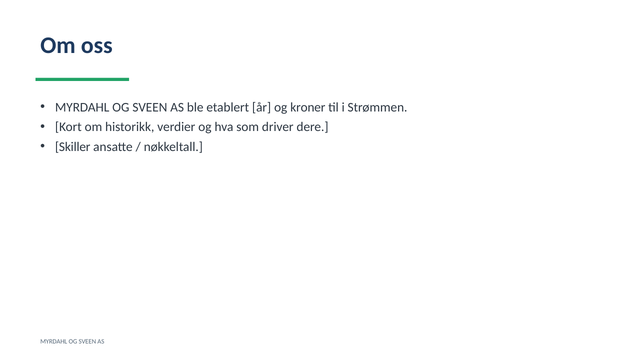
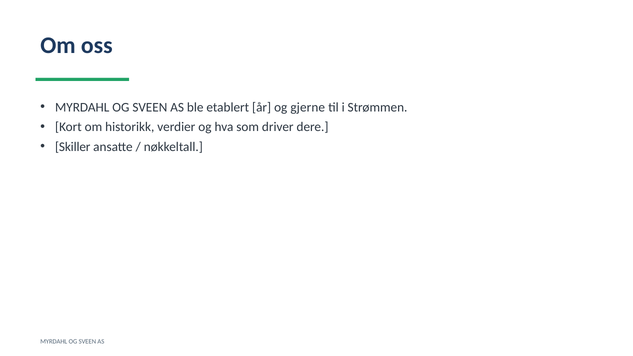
kroner: kroner -> gjerne
